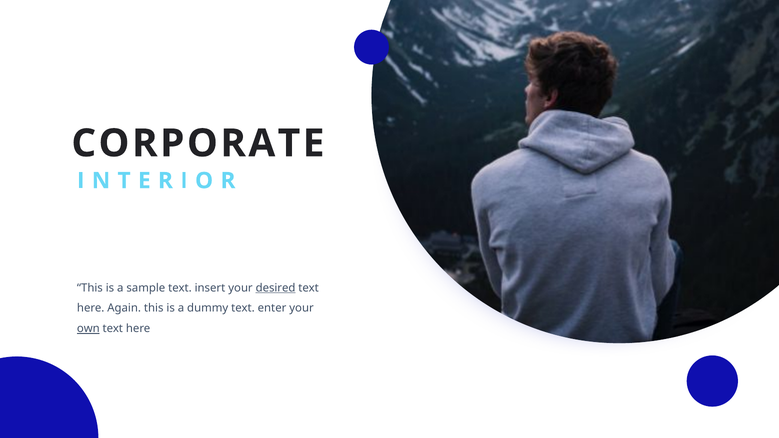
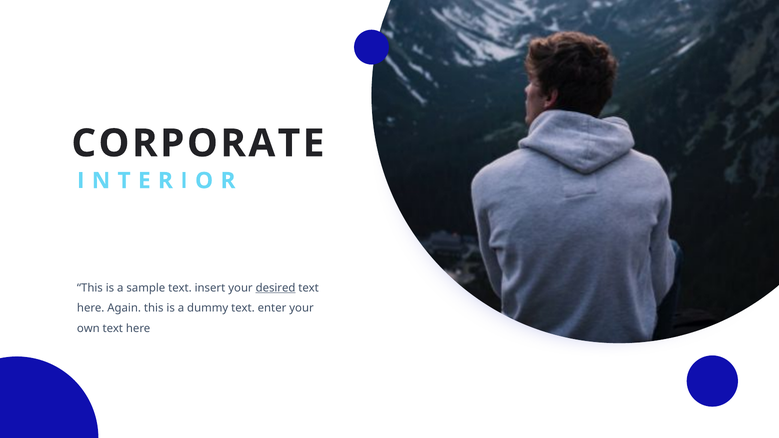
own underline: present -> none
